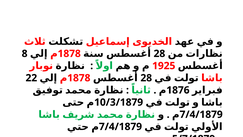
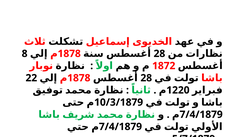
1925: 1925 -> 1872
1876: 1876 -> 1220
